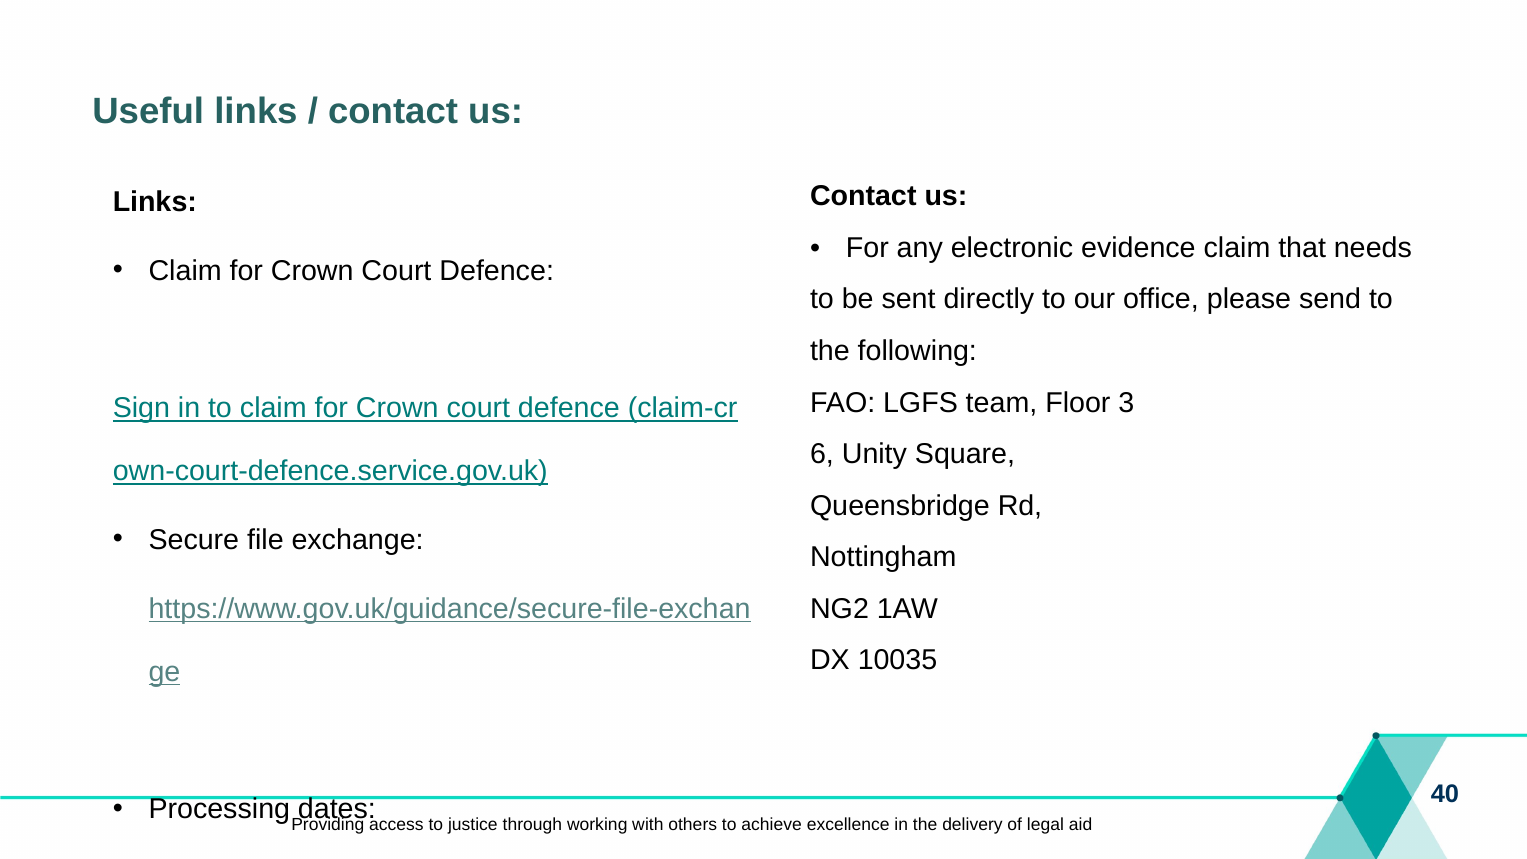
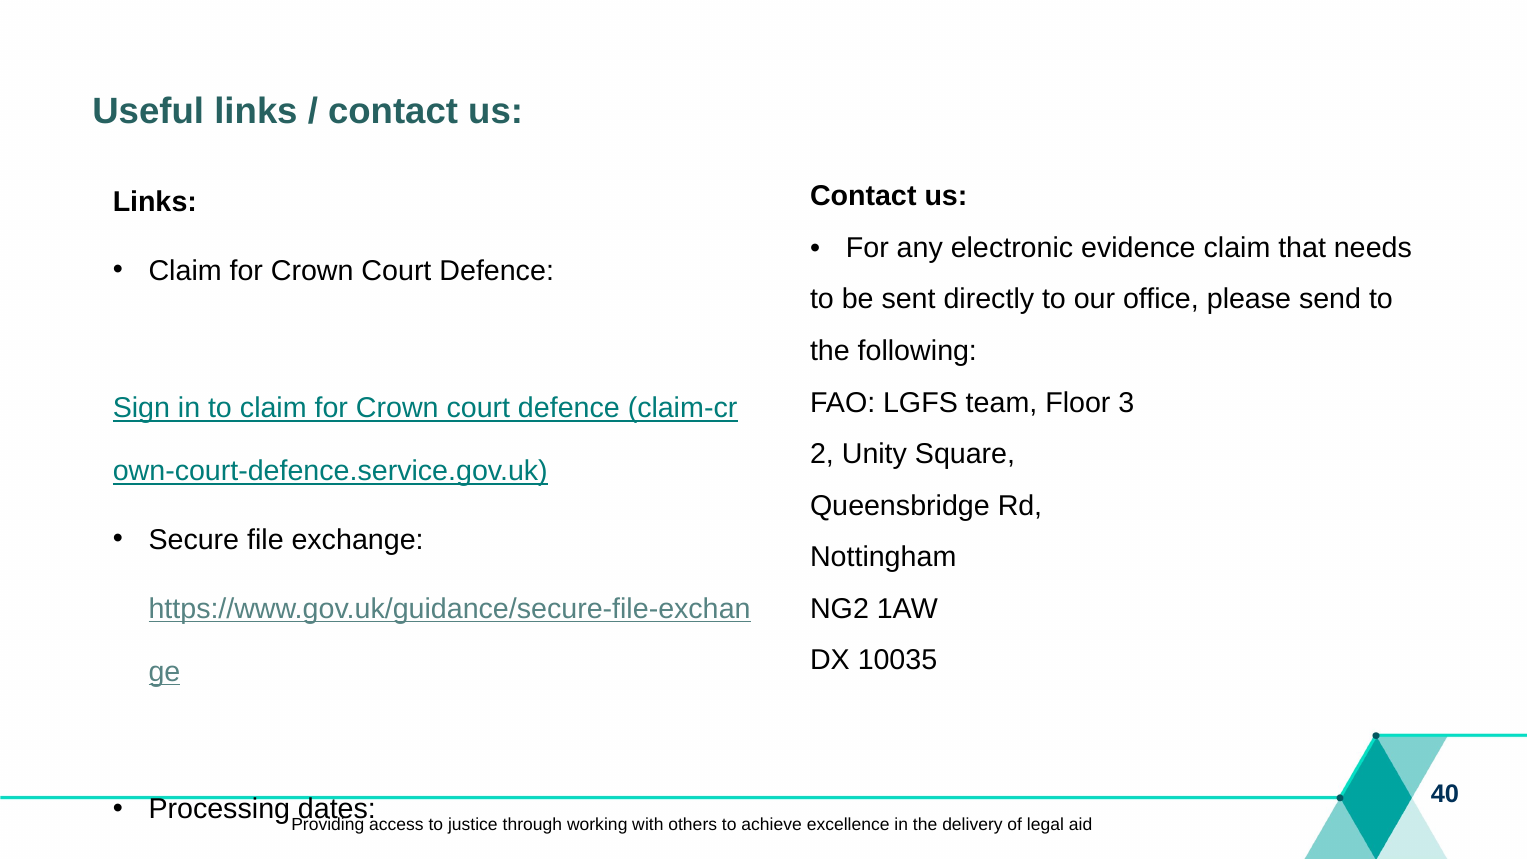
6: 6 -> 2
